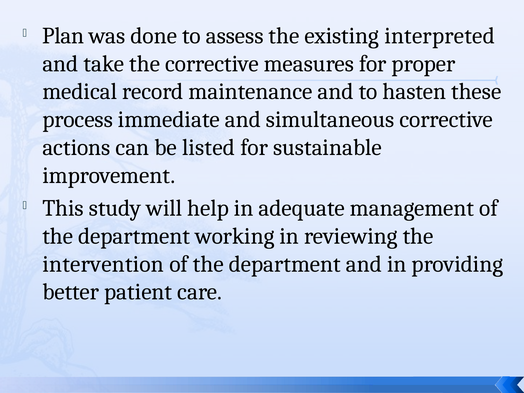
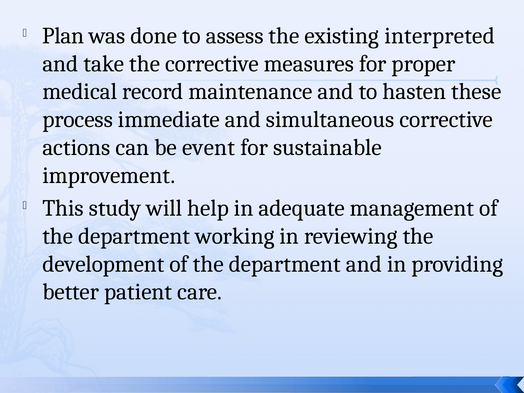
listed: listed -> event
intervention: intervention -> development
